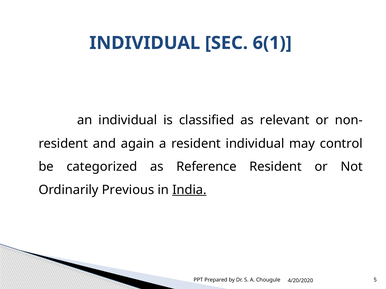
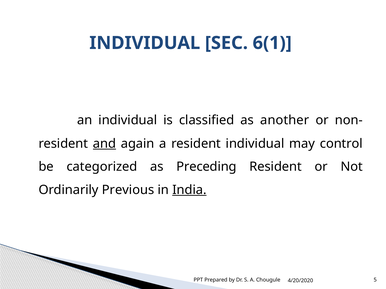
relevant: relevant -> another
and underline: none -> present
Reference: Reference -> Preceding
